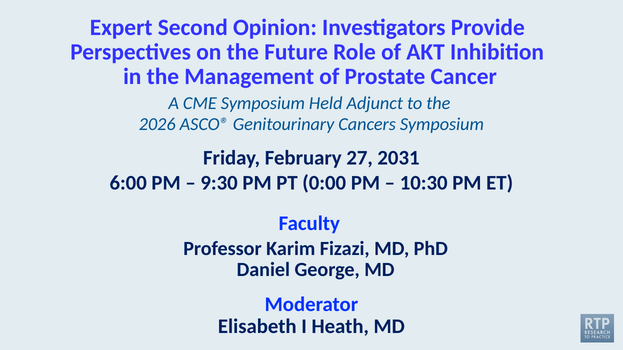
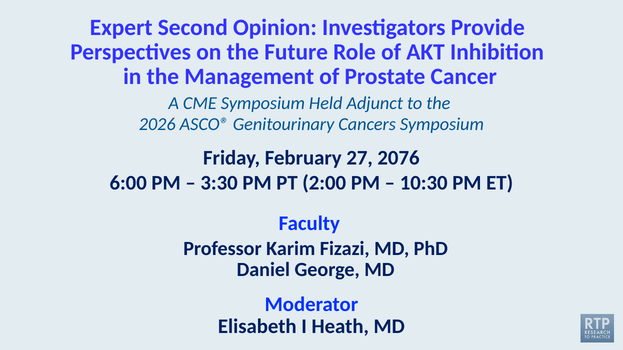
2031: 2031 -> 2076
9:30: 9:30 -> 3:30
0:00: 0:00 -> 2:00
